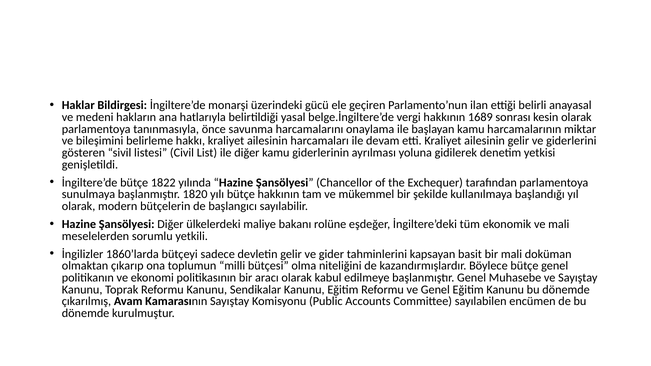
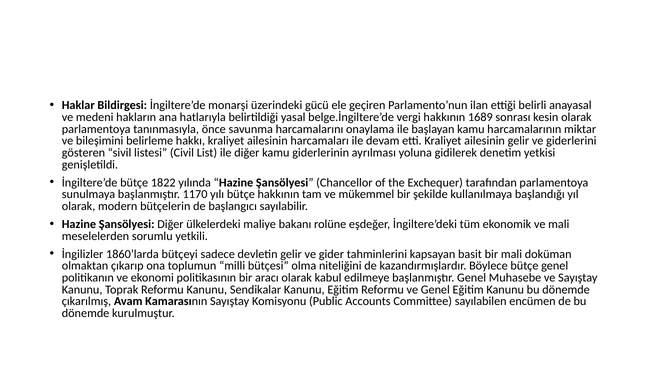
1820: 1820 -> 1170
